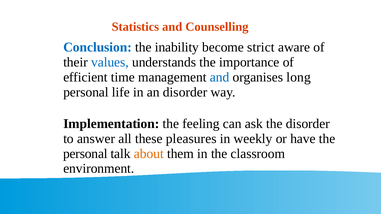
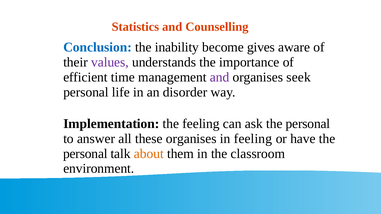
strict: strict -> gives
values colour: blue -> purple
and at (220, 77) colour: blue -> purple
long: long -> seek
ask the disorder: disorder -> personal
these pleasures: pleasures -> organises
in weekly: weekly -> feeling
